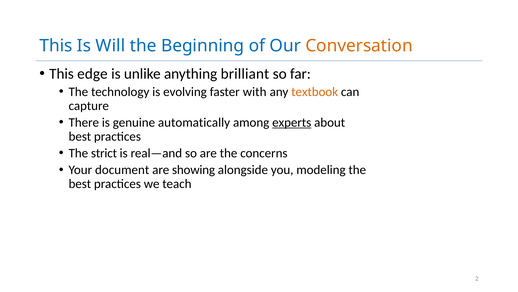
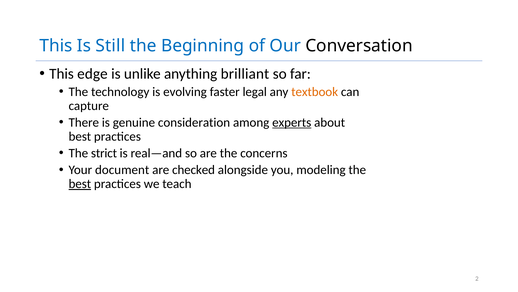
Will: Will -> Still
Conversation colour: orange -> black
with: with -> legal
automatically: automatically -> consideration
showing: showing -> checked
best at (80, 184) underline: none -> present
